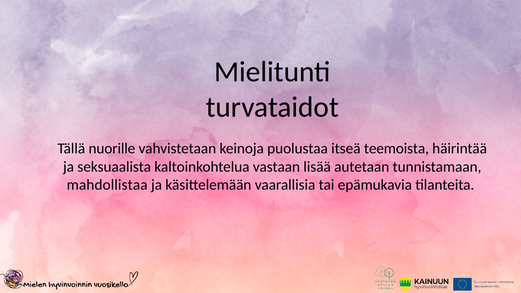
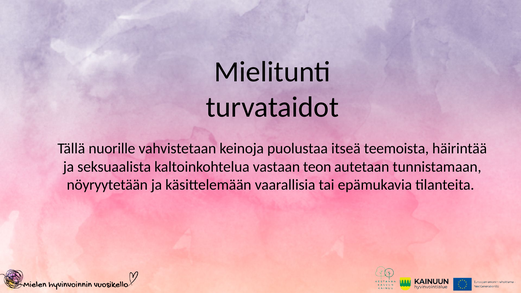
lisää: lisää -> teon
mahdollistaa: mahdollistaa -> nöyryytetään
